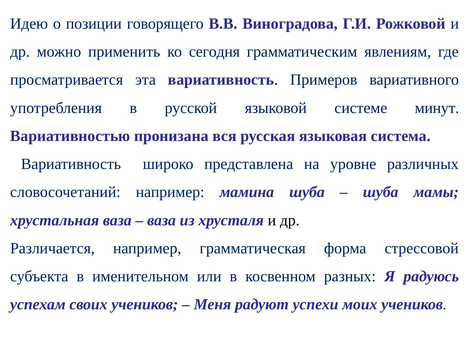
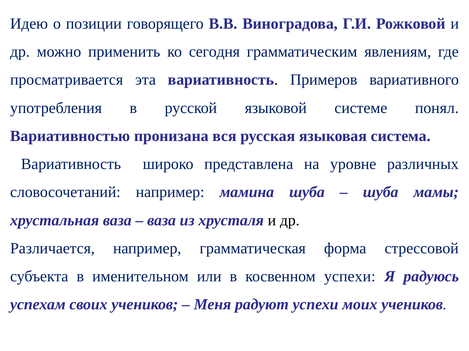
минут: минут -> понял
косвенном разных: разных -> успехи
